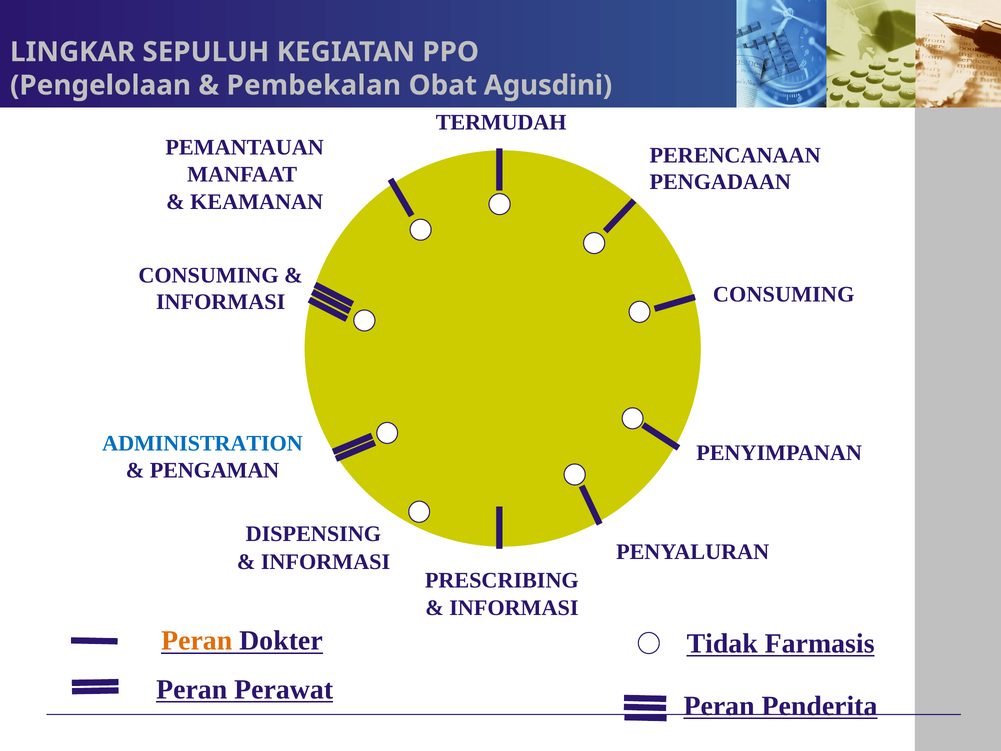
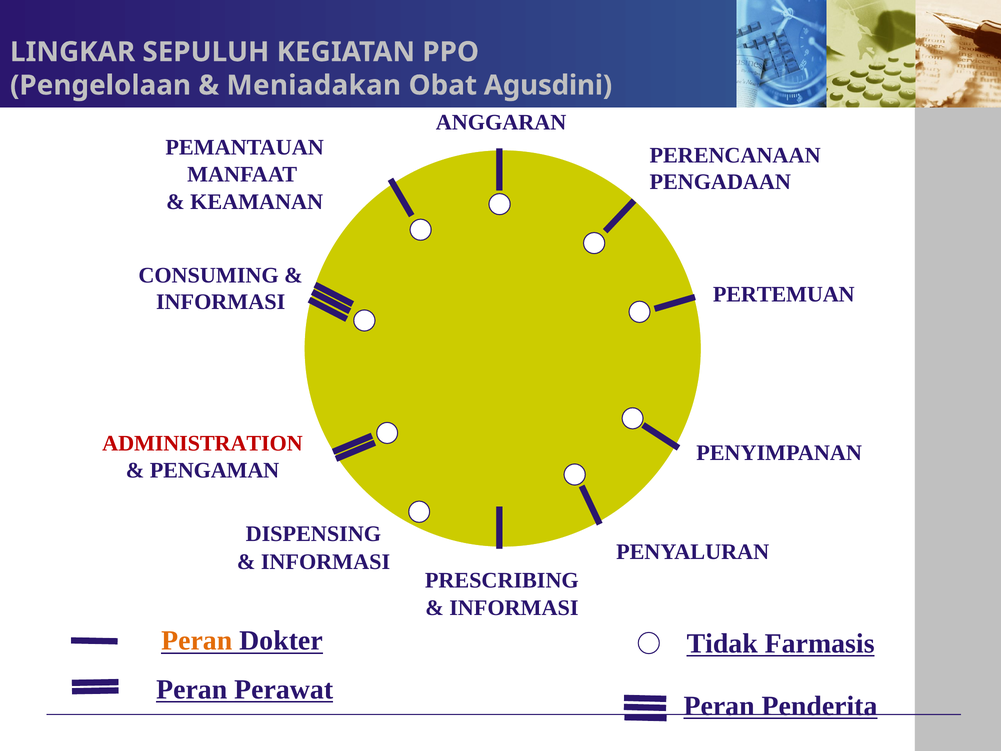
Pembekalan: Pembekalan -> Meniadakan
TERMUDAH: TERMUDAH -> ANGGARAN
CONSUMING at (784, 294): CONSUMING -> PERTEMUAN
ADMINISTRATION colour: blue -> red
